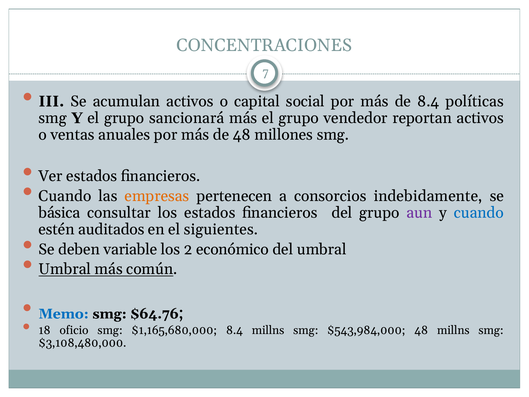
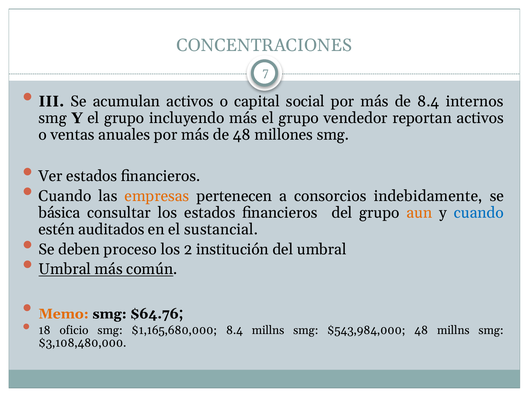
políticas: políticas -> internos
sancionará: sancionará -> incluyendo
aun colour: purple -> orange
siguientes: siguientes -> sustancial
variable: variable -> proceso
económico: económico -> institución
Memo colour: blue -> orange
